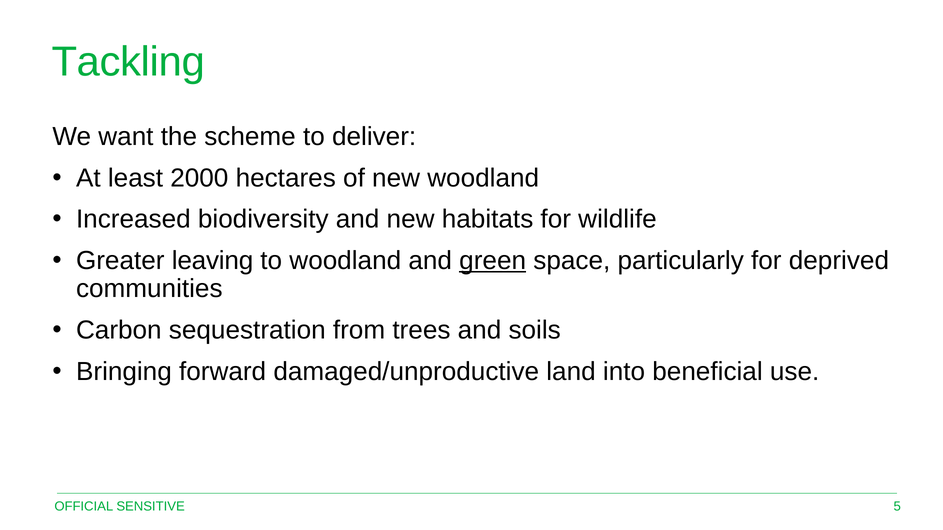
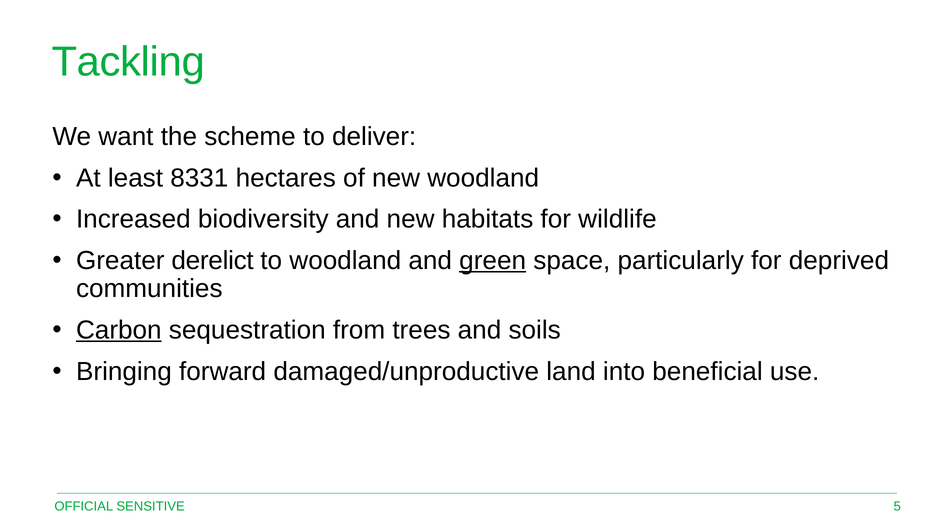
2000: 2000 -> 8331
leaving: leaving -> derelict
Carbon underline: none -> present
